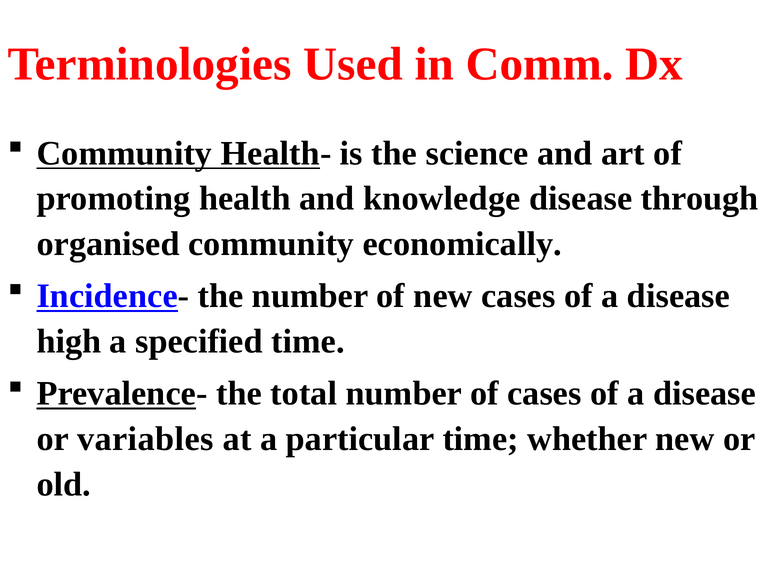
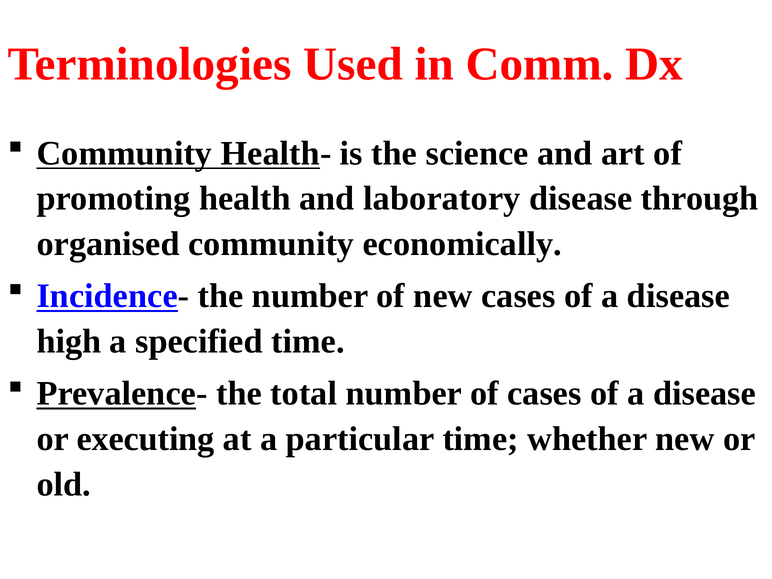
knowledge: knowledge -> laboratory
variables: variables -> executing
